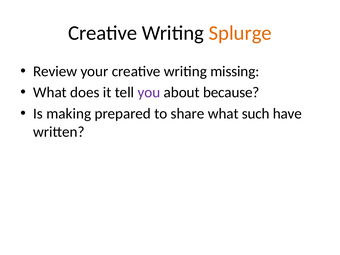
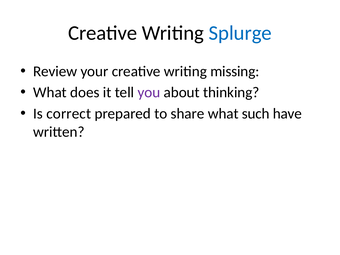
Splurge colour: orange -> blue
because: because -> thinking
making: making -> correct
